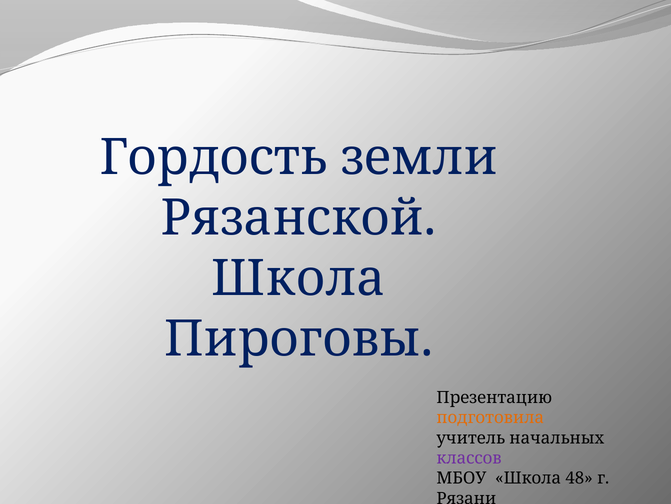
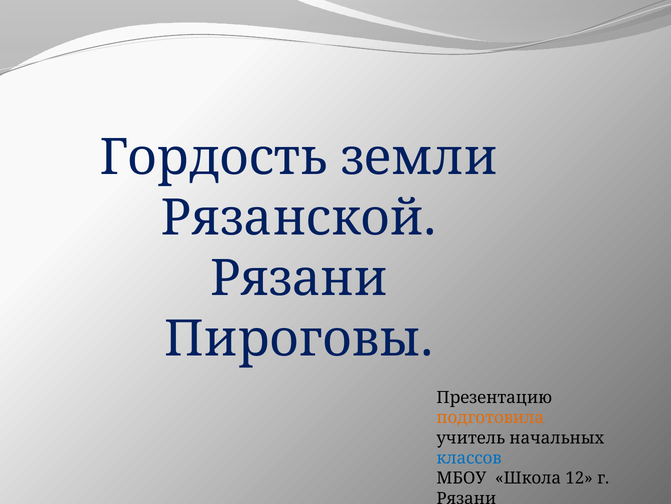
Школа at (299, 278): Школа -> Рязани
классов colour: purple -> blue
48: 48 -> 12
